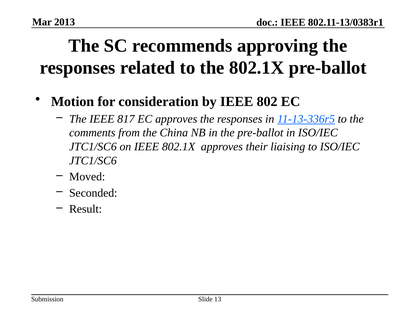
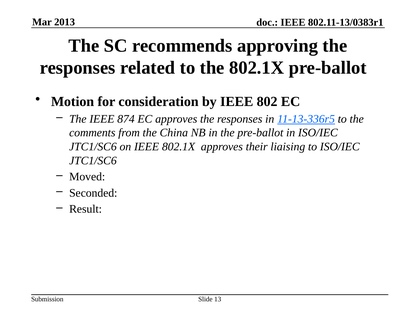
817: 817 -> 874
